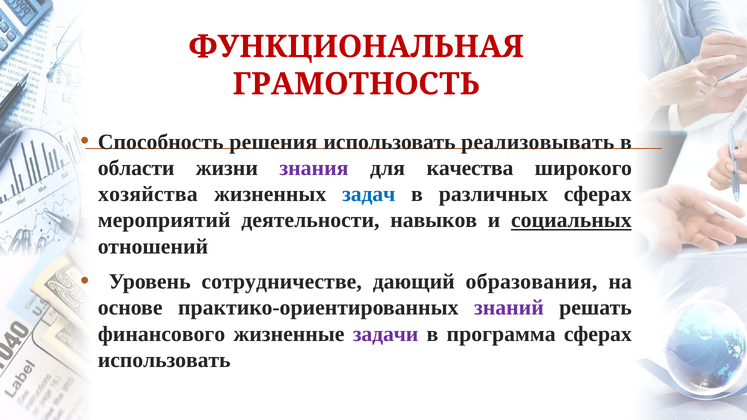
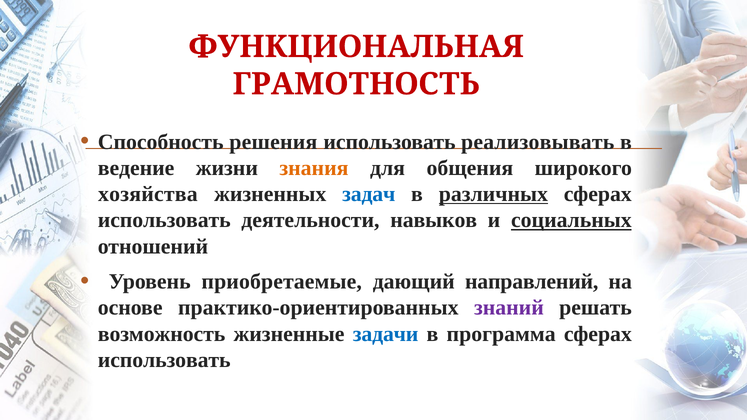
области: области -> ведение
знания colour: purple -> orange
качества: качества -> общения
различных underline: none -> present
мероприятий at (164, 220): мероприятий -> использовать
сотрудничестве: сотрудничестве -> приобретаемые
образования: образования -> направлений
финансового: финансового -> возможность
задачи colour: purple -> blue
